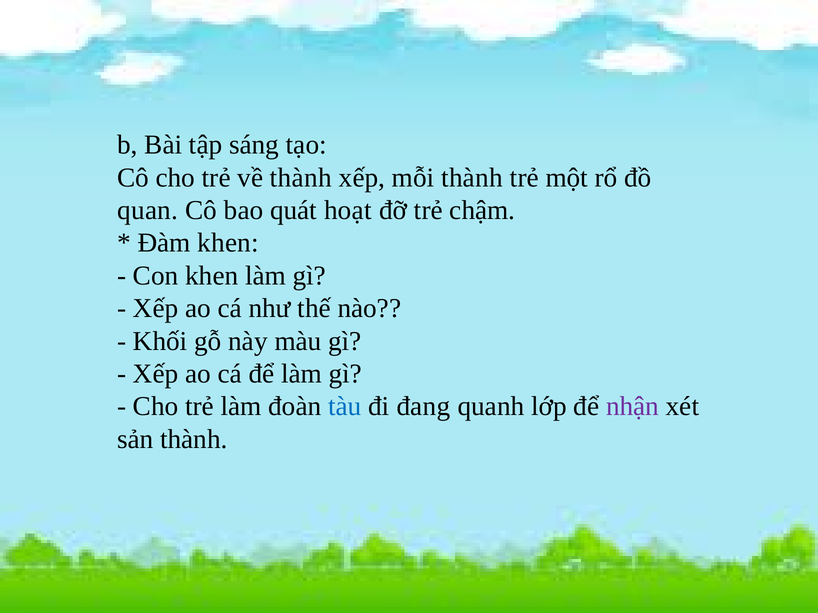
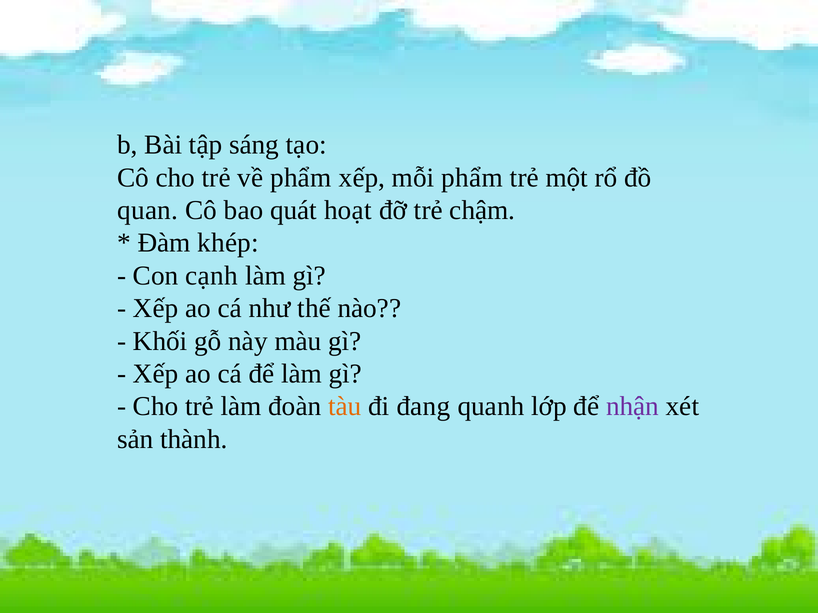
về thành: thành -> phẩm
mỗi thành: thành -> phẩm
Đàm khen: khen -> khép
Con khen: khen -> cạnh
tàu colour: blue -> orange
